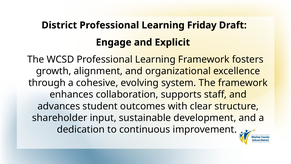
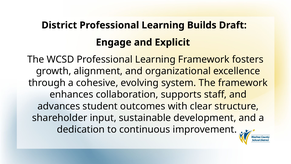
Friday: Friday -> Builds
